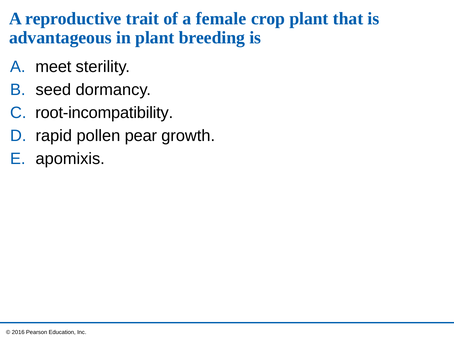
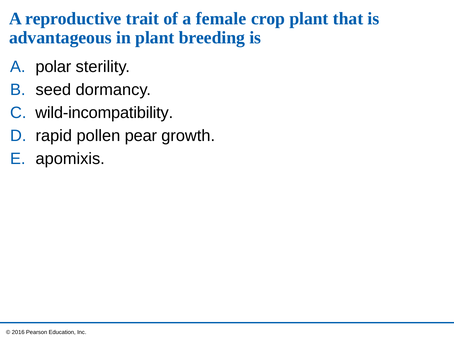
meet: meet -> polar
root-incompatibility: root-incompatibility -> wild-incompatibility
